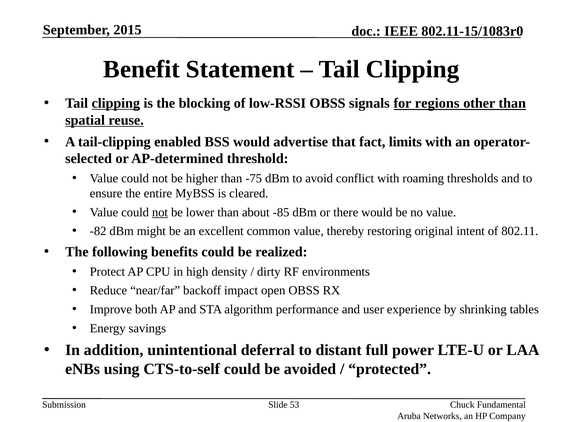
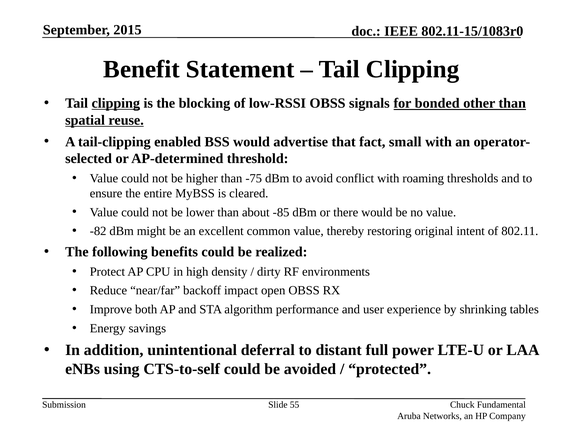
regions: regions -> bonded
limits: limits -> small
not at (160, 212) underline: present -> none
53: 53 -> 55
